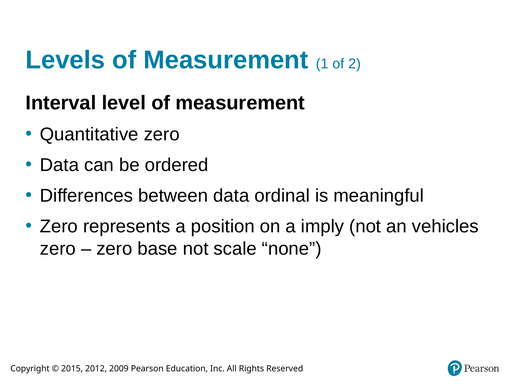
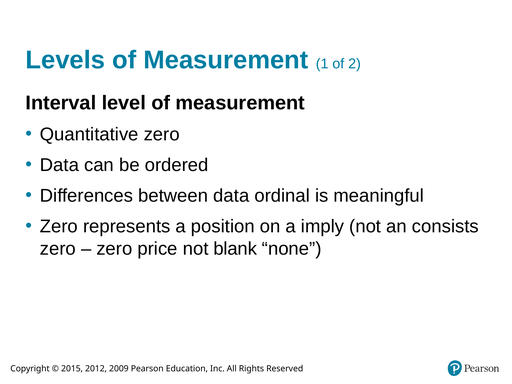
vehicles: vehicles -> consists
base: base -> price
scale: scale -> blank
